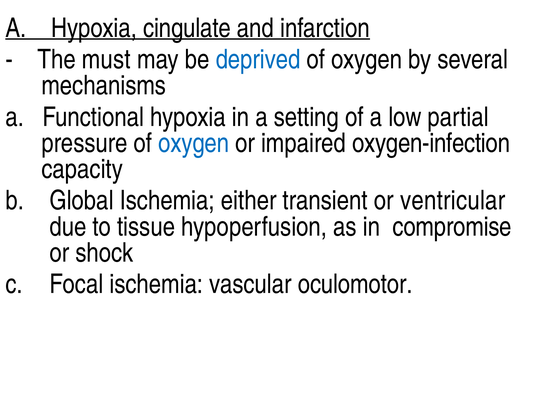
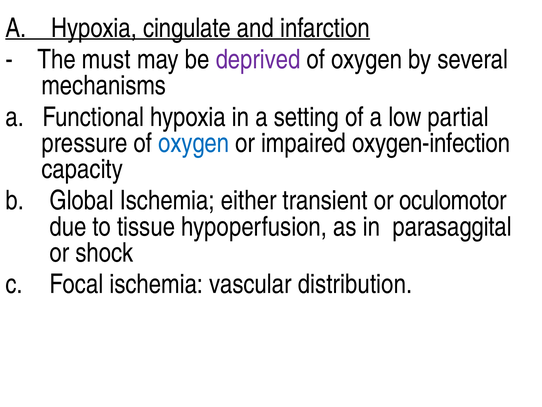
deprived colour: blue -> purple
ventricular: ventricular -> oculomotor
compromise: compromise -> parasaggital
oculomotor: oculomotor -> distribution
